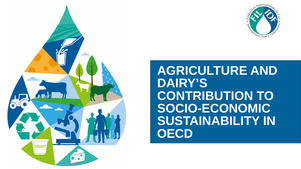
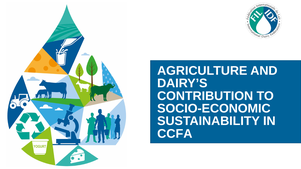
OECD: OECD -> CCFA
